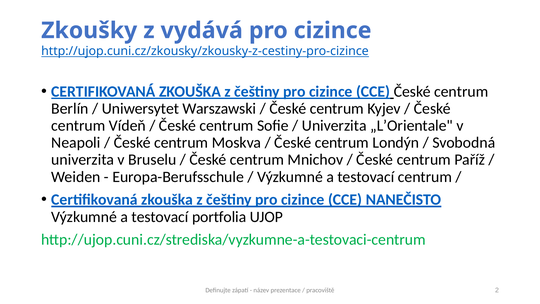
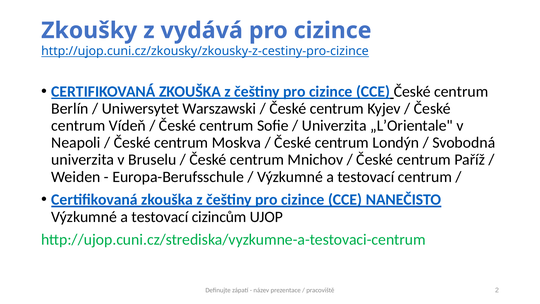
portfolia: portfolia -> cizincům
